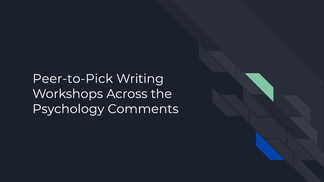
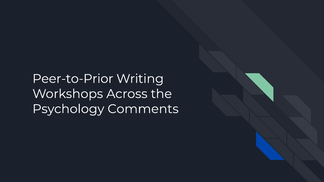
Peer-to-Pick: Peer-to-Pick -> Peer-to-Prior
